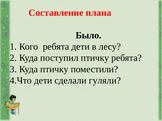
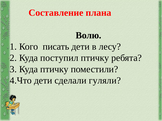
Было: Было -> Волю
Кого ребята: ребята -> писать
